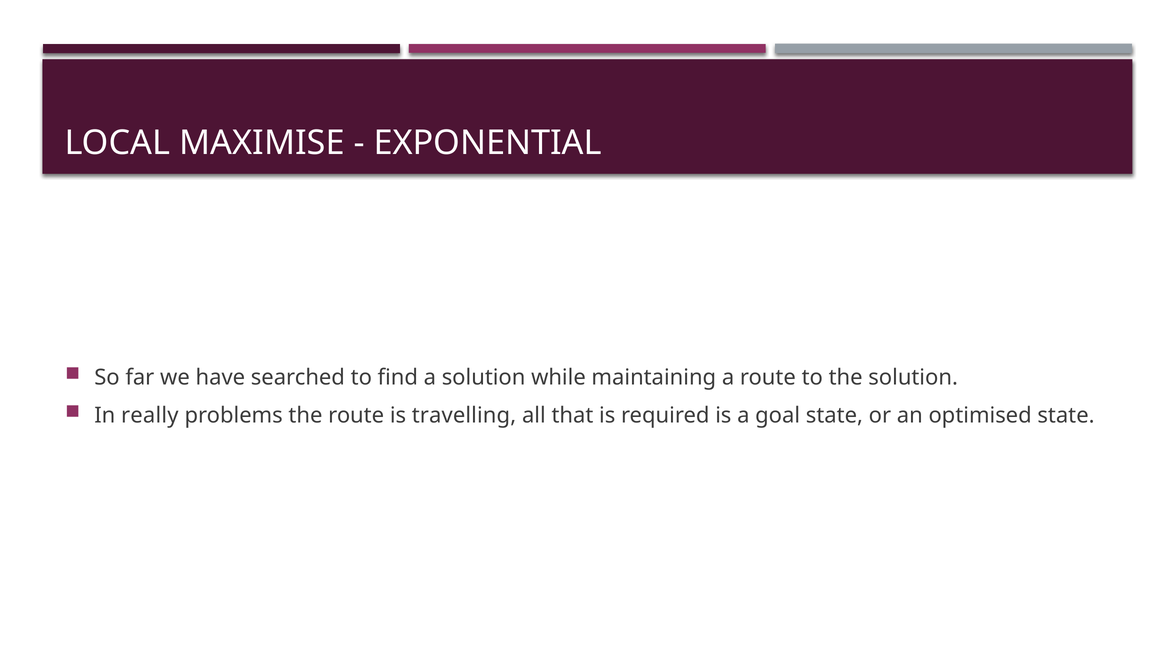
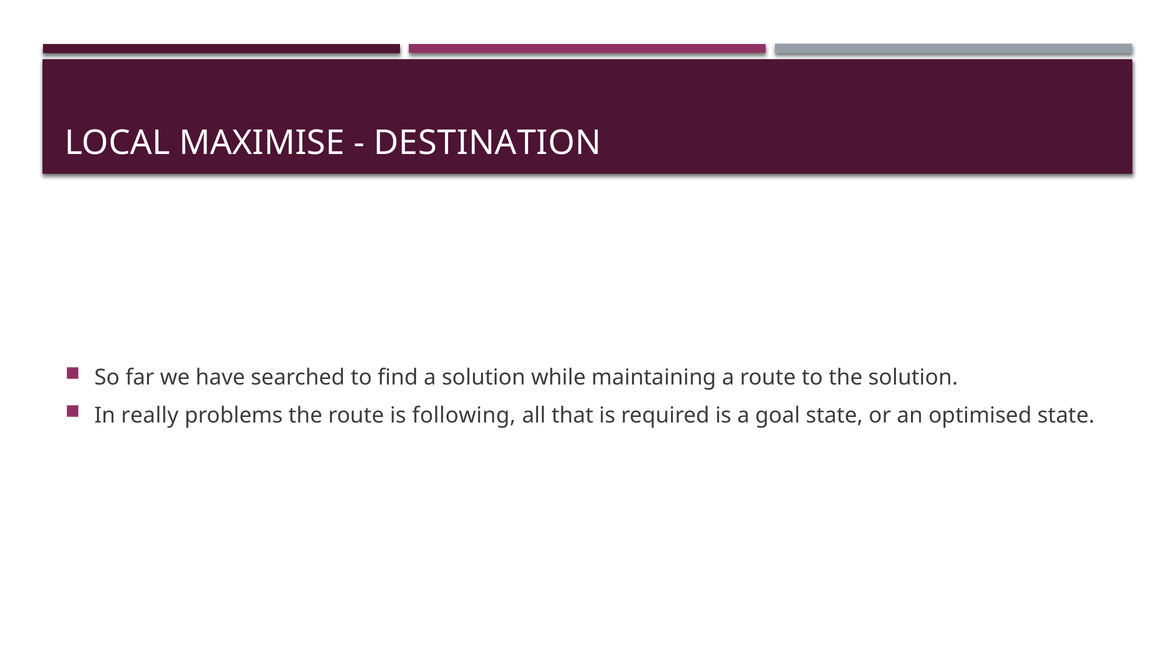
EXPONENTIAL: EXPONENTIAL -> DESTINATION
travelling: travelling -> following
